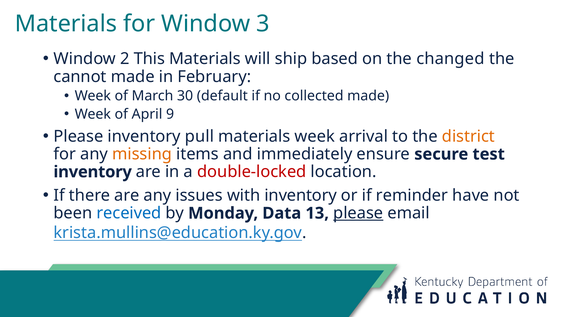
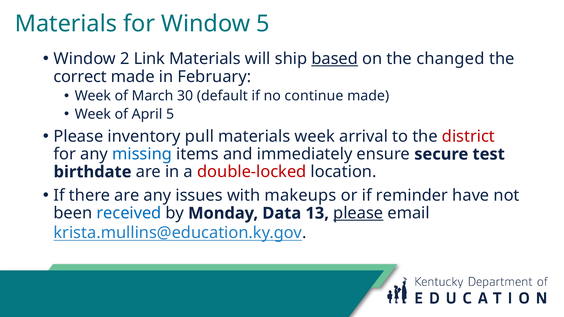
Window 3: 3 -> 5
This: This -> Link
based underline: none -> present
cannot: cannot -> correct
collected: collected -> continue
April 9: 9 -> 5
district colour: orange -> red
missing colour: orange -> blue
inventory at (93, 172): inventory -> birthdate
with inventory: inventory -> makeups
